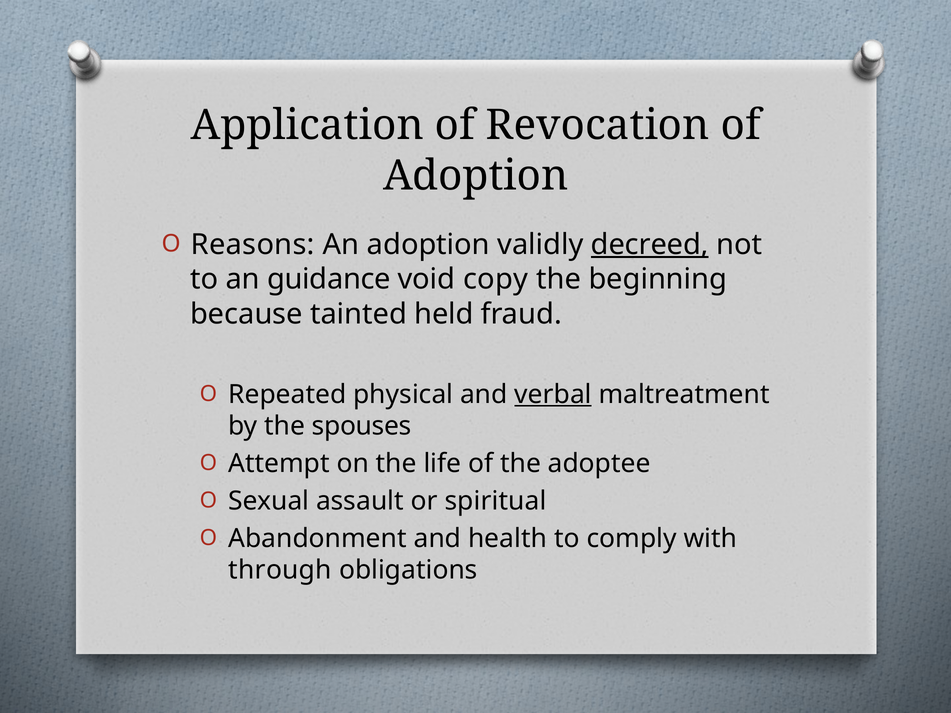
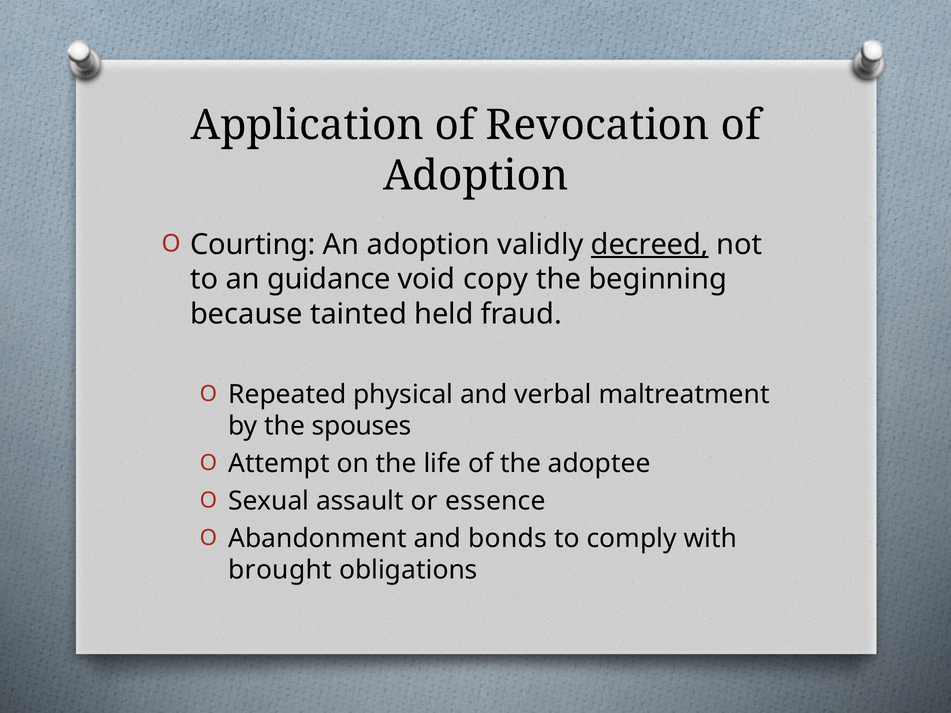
Reasons: Reasons -> Courting
verbal underline: present -> none
spiritual: spiritual -> essence
health: health -> bonds
through: through -> brought
